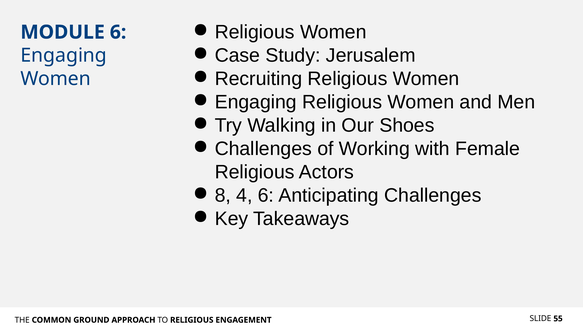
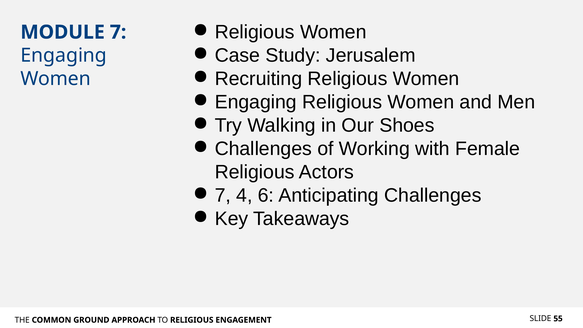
MODULE 6: 6 -> 7
8 at (223, 195): 8 -> 7
